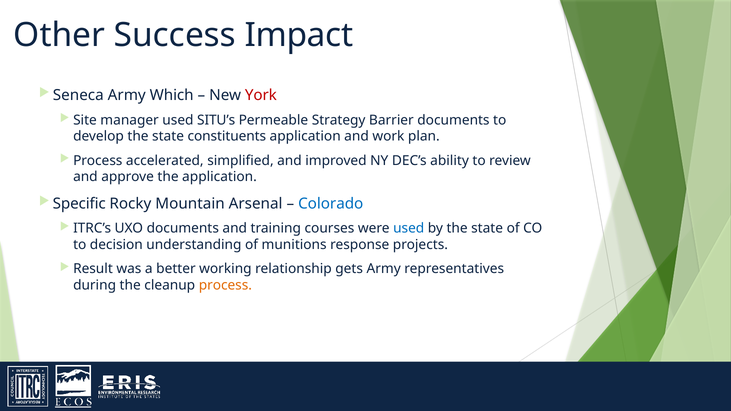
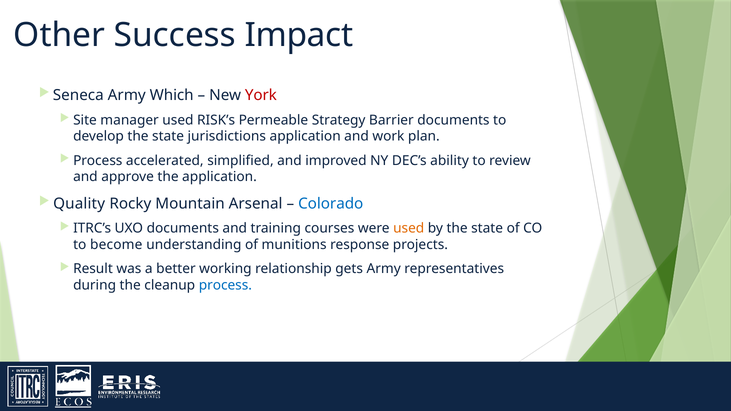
SITU’s: SITU’s -> RISK’s
constituents: constituents -> jurisdictions
Specific: Specific -> Quality
used at (409, 228) colour: blue -> orange
decision: decision -> become
process at (225, 285) colour: orange -> blue
